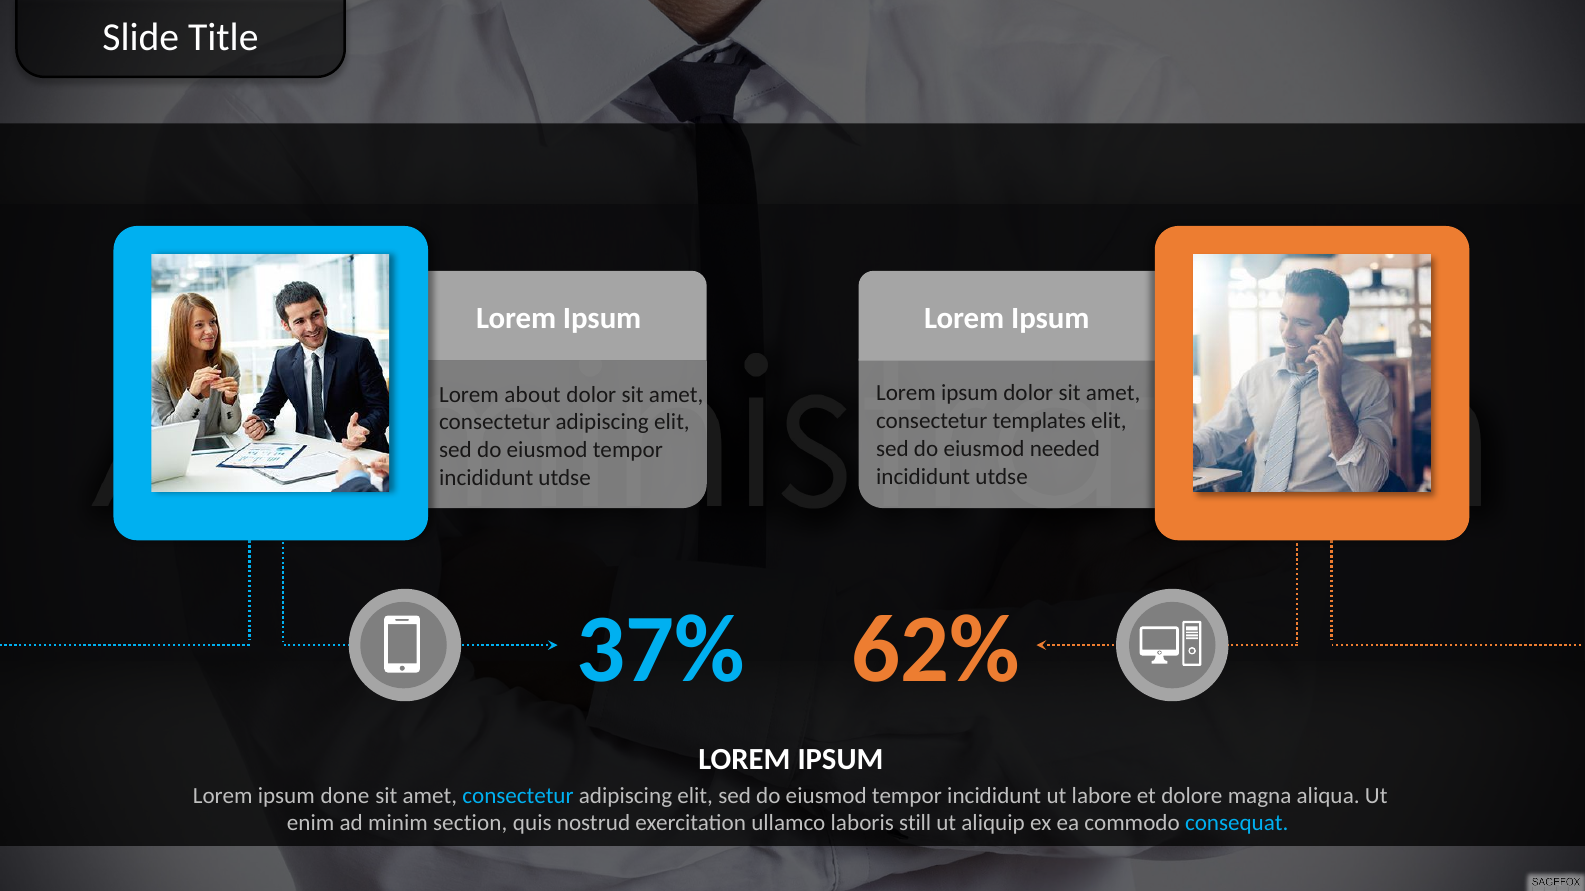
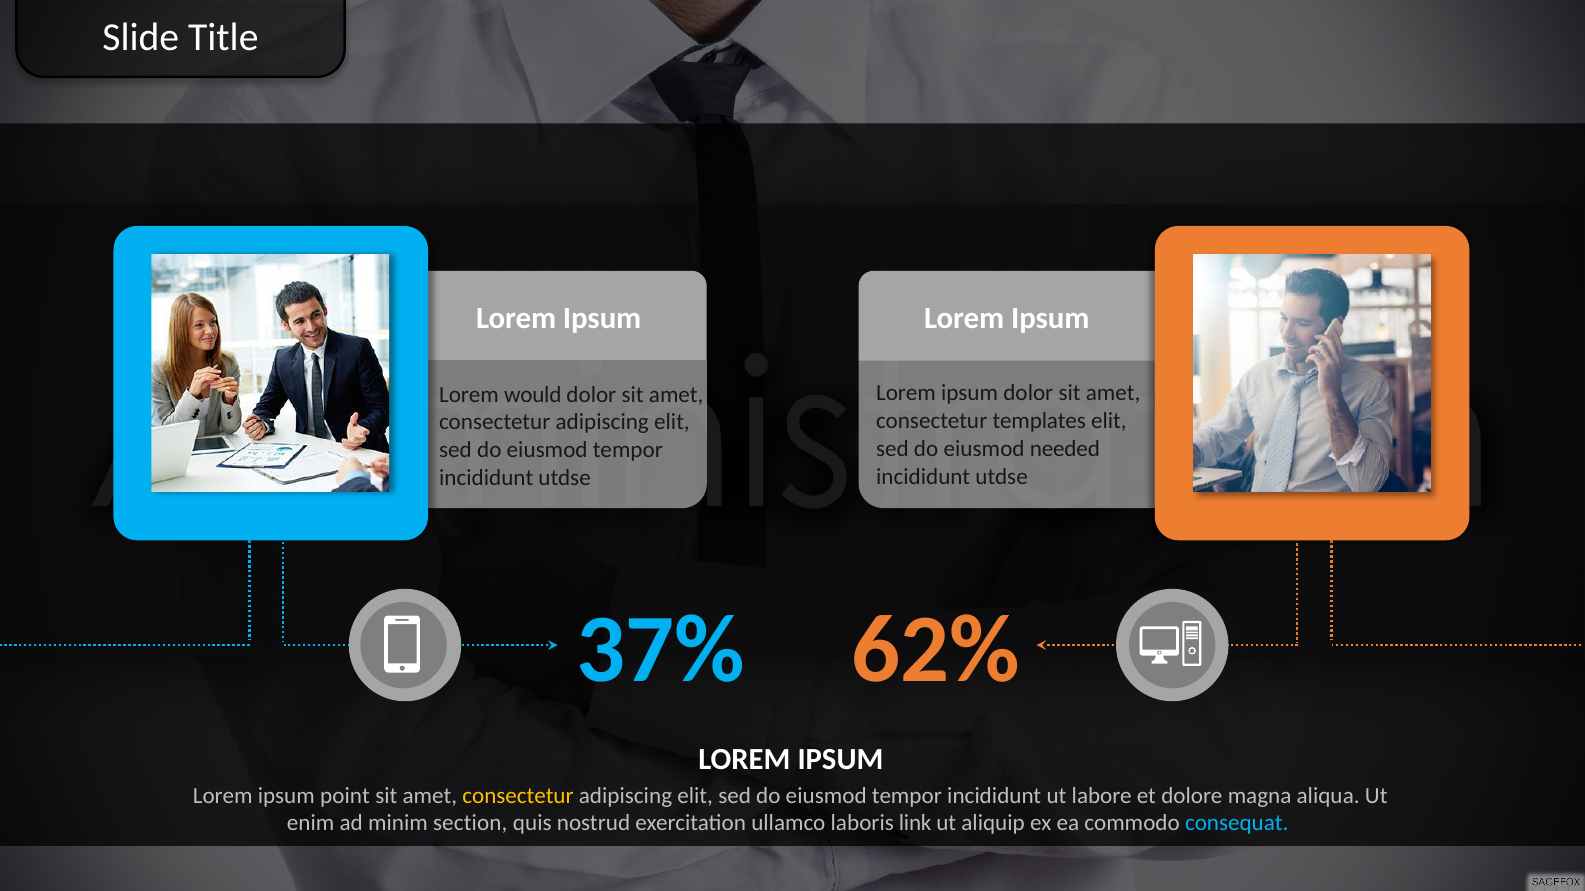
about: about -> would
done: done -> point
consectetur at (518, 796) colour: light blue -> yellow
still: still -> link
